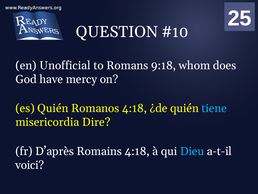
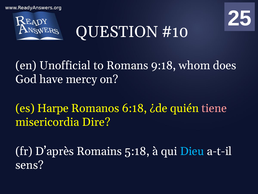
es Quién: Quién -> Harpe
Romanos 4:18: 4:18 -> 6:18
tiene colour: light blue -> pink
Romains 4:18: 4:18 -> 5:18
voici: voici -> sens
